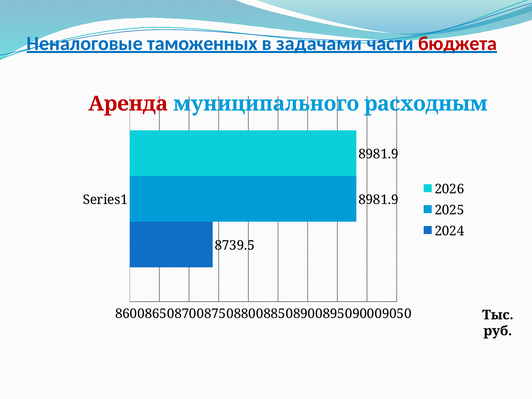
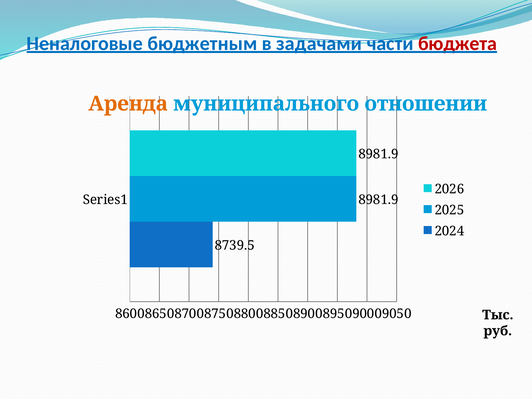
таможенных: таможенных -> бюджетным
Аренда colour: red -> orange
расходным: расходным -> отношении
